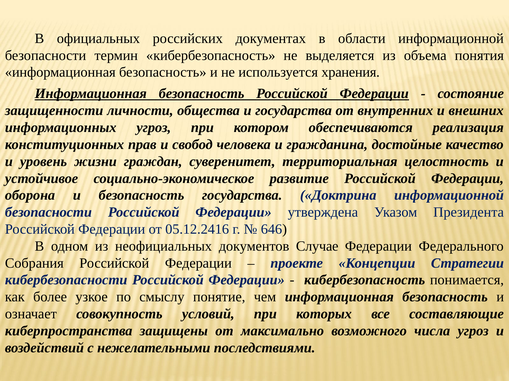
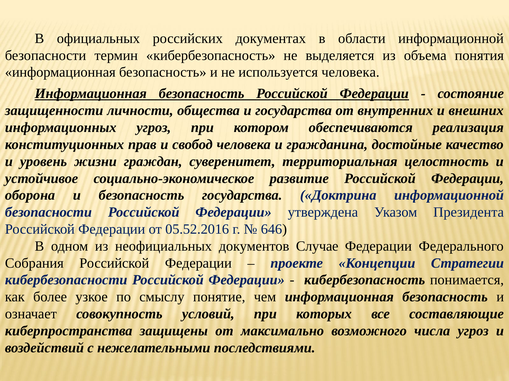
используется хранения: хранения -> человека
05.12.2416: 05.12.2416 -> 05.52.2016
